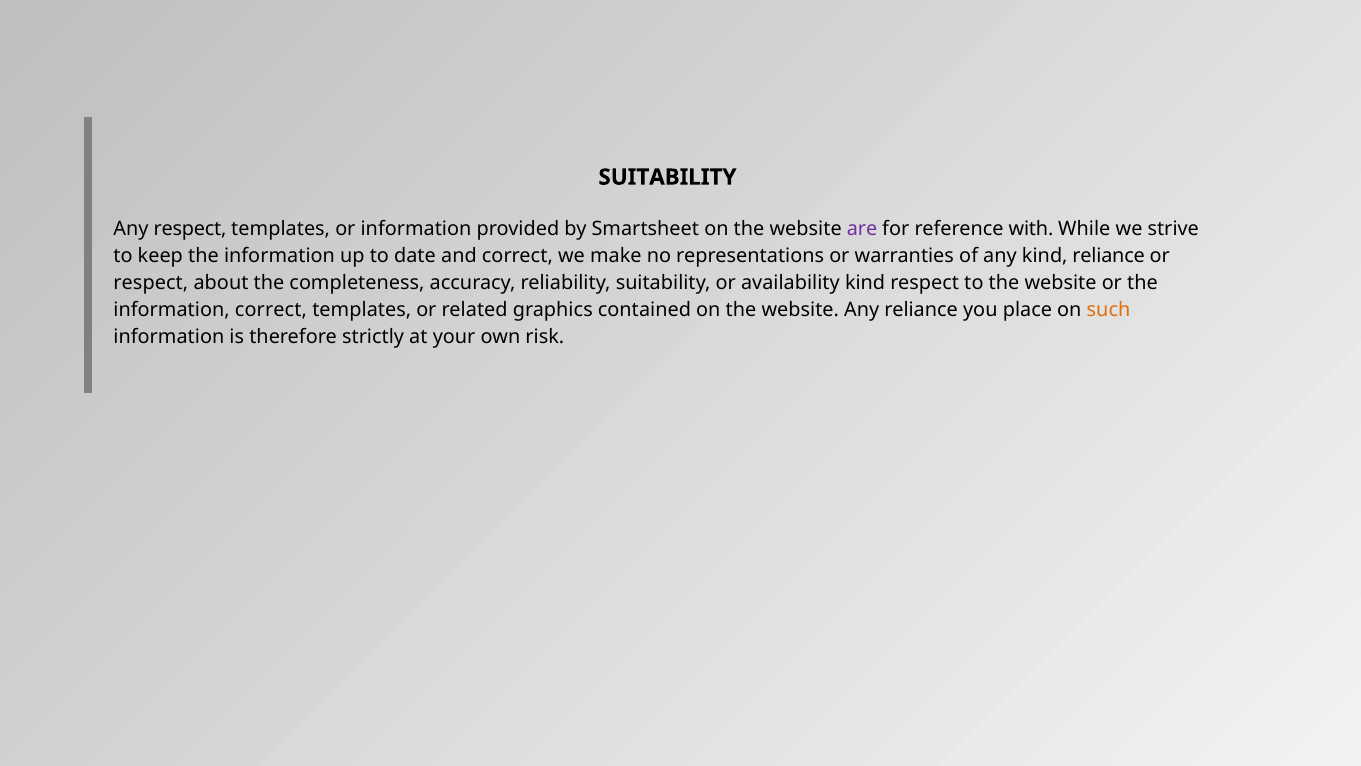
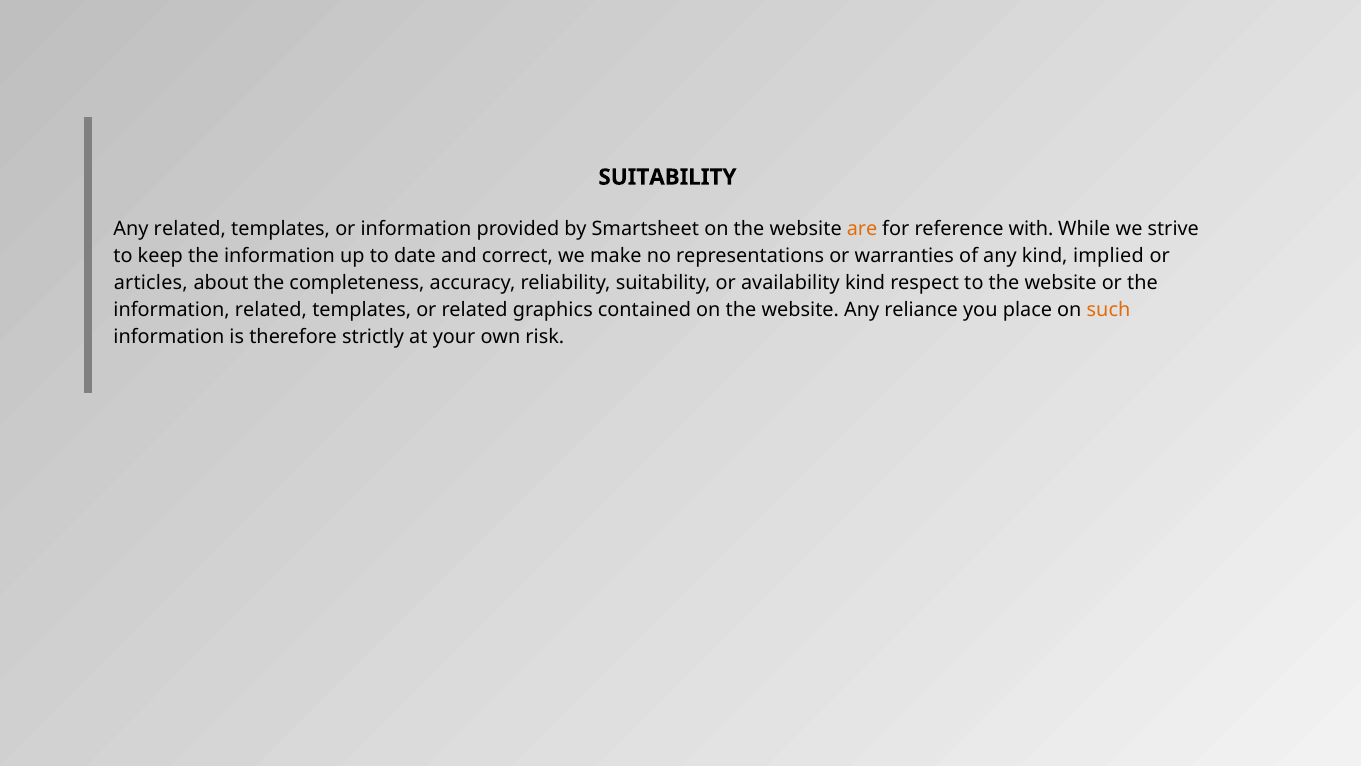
Any respect: respect -> related
are colour: purple -> orange
kind reliance: reliance -> implied
respect at (151, 283): respect -> articles
information correct: correct -> related
